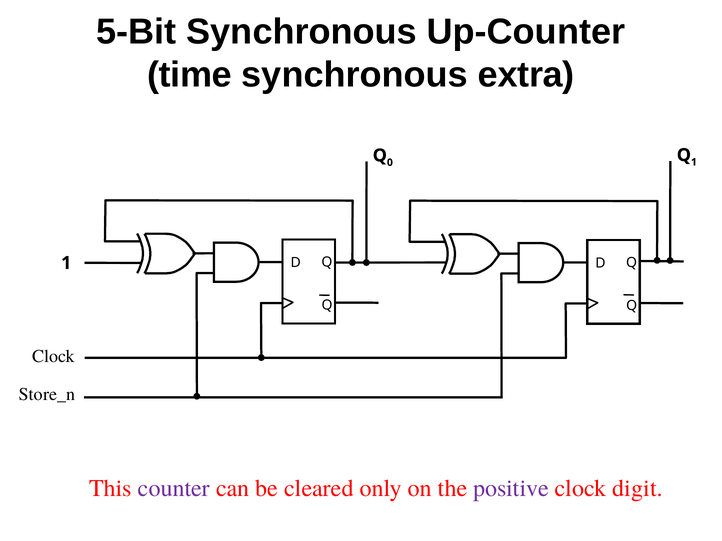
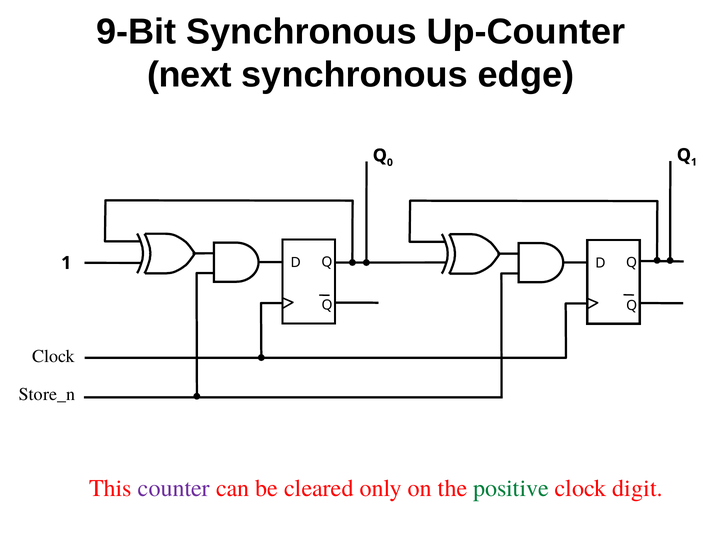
5-Bit: 5-Bit -> 9-Bit
time: time -> next
extra: extra -> edge
positive colour: purple -> green
